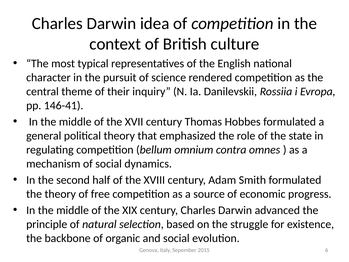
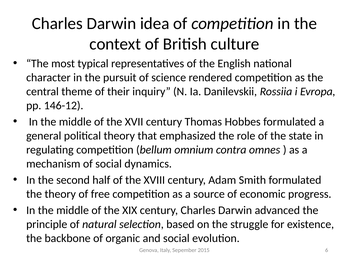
146-41: 146-41 -> 146-12
